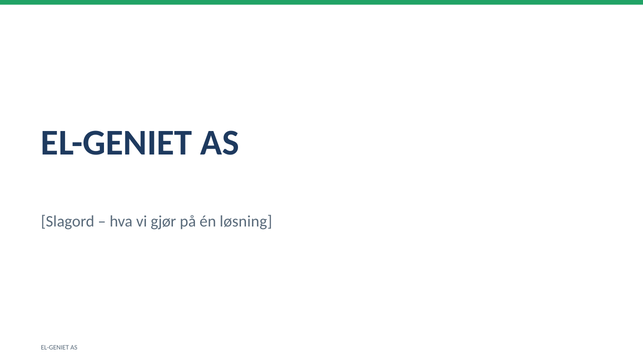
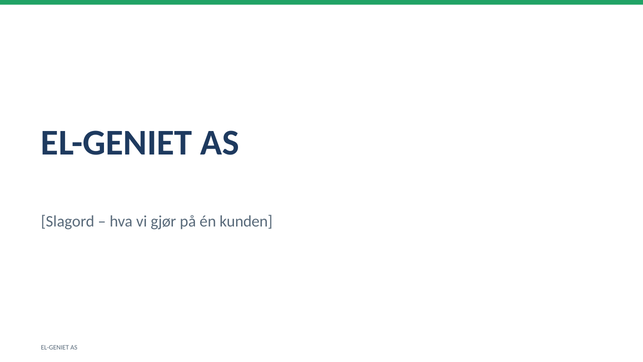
løsning: løsning -> kunden
